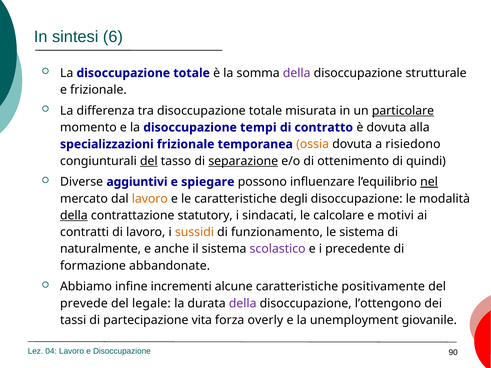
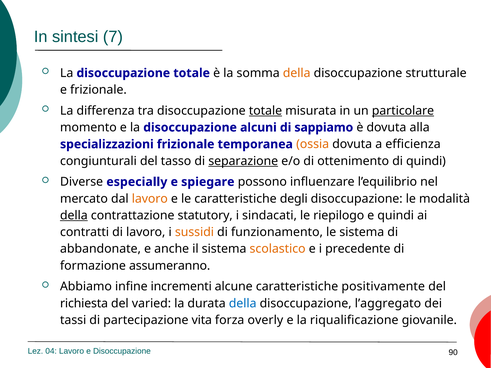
6: 6 -> 7
della at (297, 73) colour: purple -> orange
totale at (266, 111) underline: none -> present
tempi: tempi -> alcuni
contratto: contratto -> sappiamo
risiedono: risiedono -> efficienza
del at (149, 161) underline: present -> none
aggiuntivi: aggiuntivi -> especially
nel underline: present -> none
calcolare: calcolare -> riepilogo
e motivi: motivi -> quindi
naturalmente: naturalmente -> abbandonate
scolastico colour: purple -> orange
abbandonate: abbandonate -> assumeranno
prevede: prevede -> richiesta
legale: legale -> varied
della at (243, 304) colour: purple -> blue
l’ottengono: l’ottengono -> l’aggregato
unemployment: unemployment -> riqualificazione
